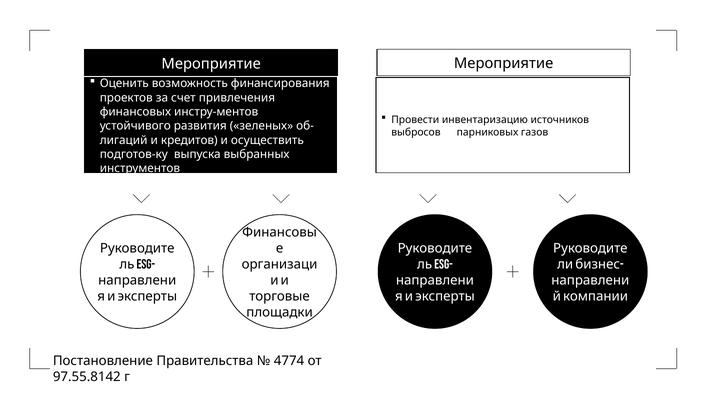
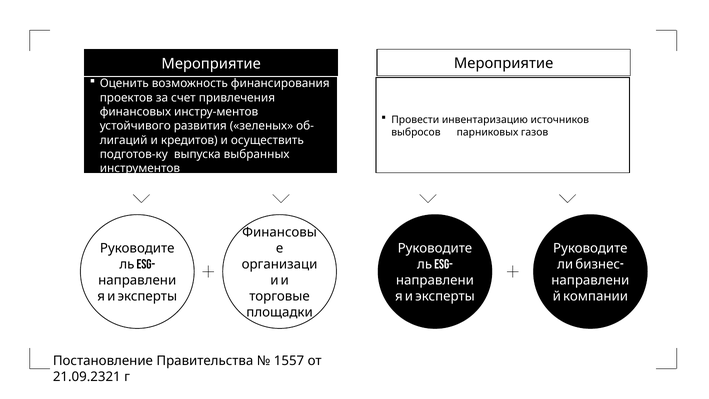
4774: 4774 -> 1557
97.55.8142: 97.55.8142 -> 21.09.2321
